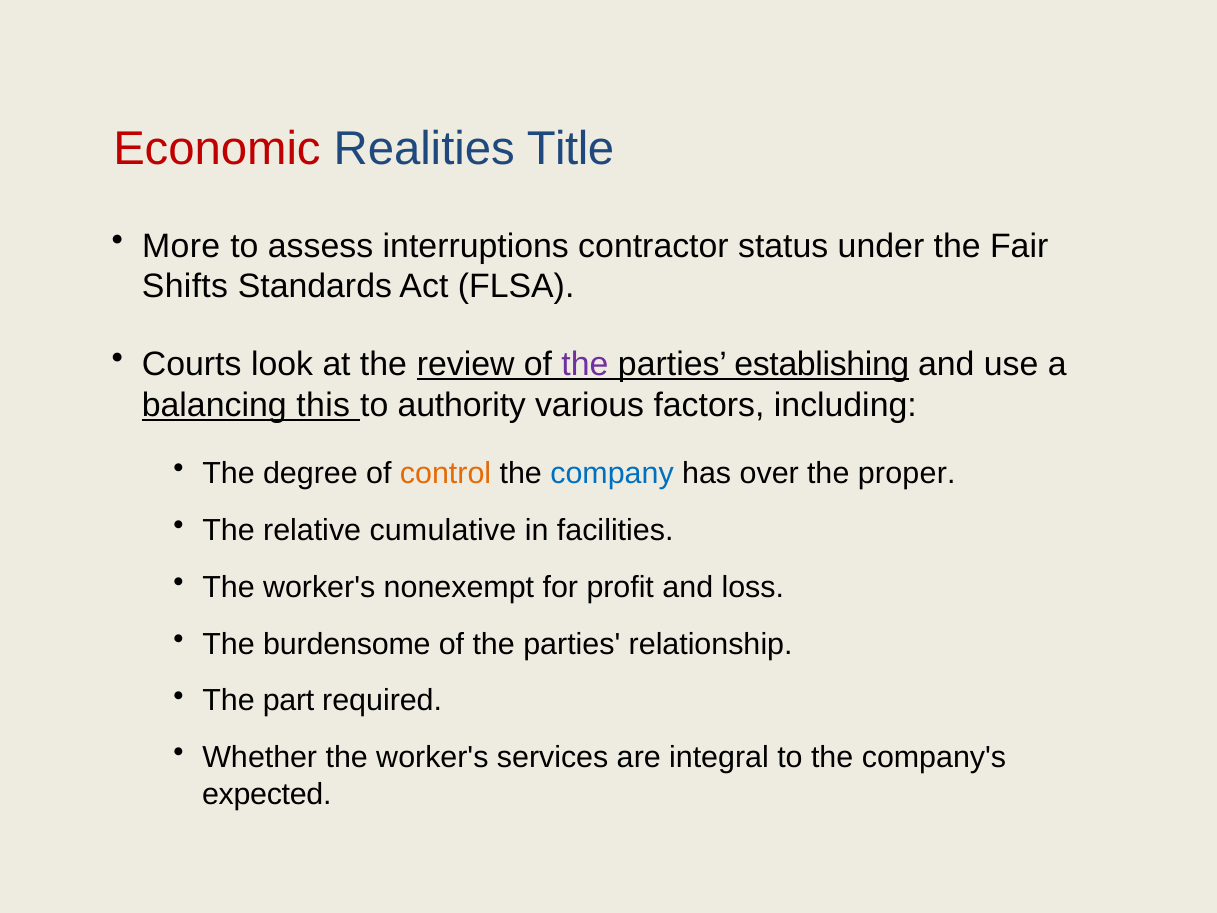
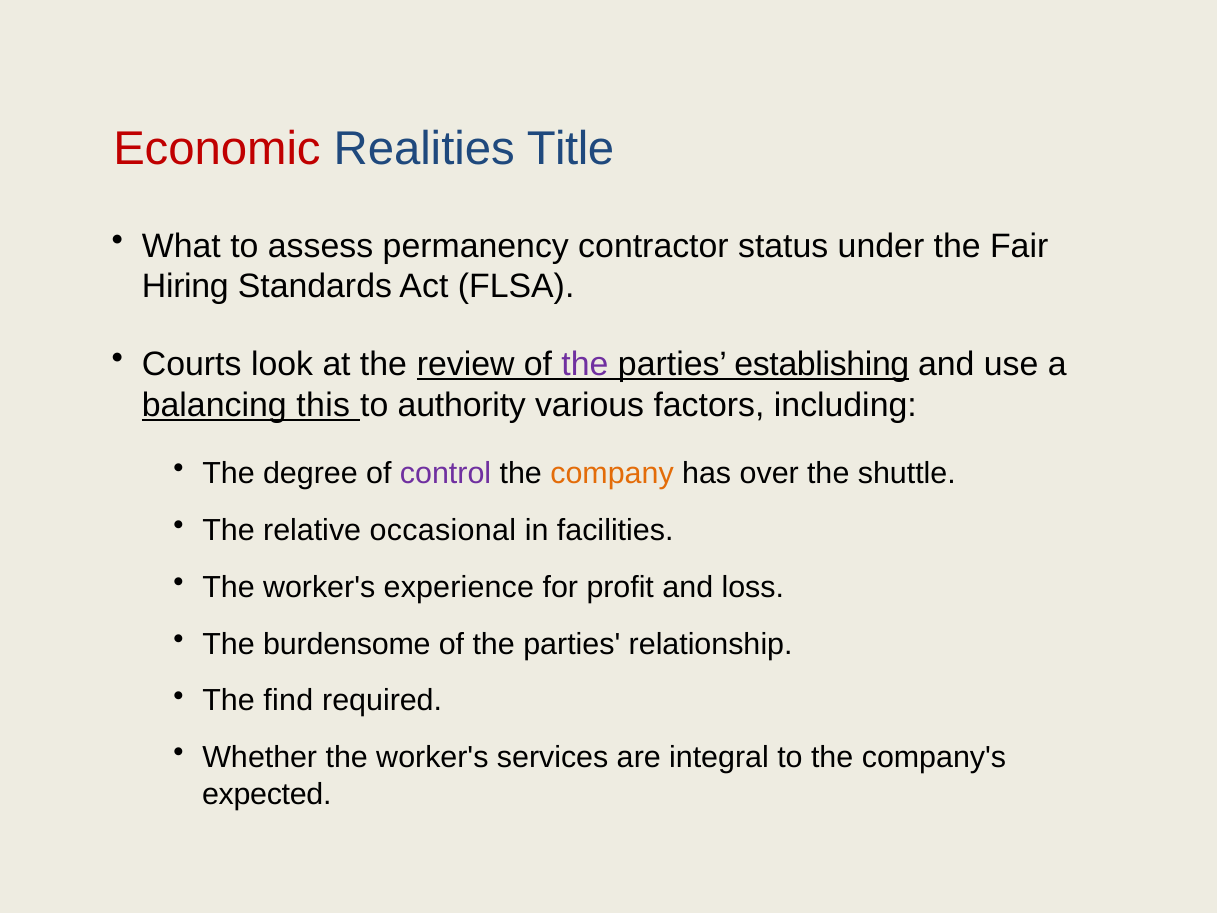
More: More -> What
interruptions: interruptions -> permanency
Shifts: Shifts -> Hiring
control colour: orange -> purple
company colour: blue -> orange
proper: proper -> shuttle
cumulative: cumulative -> occasional
nonexempt: nonexempt -> experience
part: part -> find
